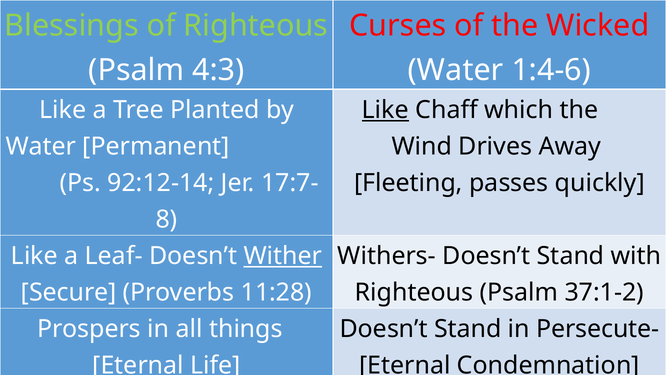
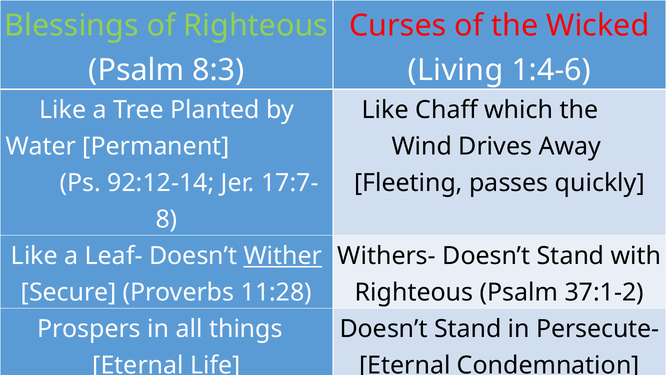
4:3: 4:3 -> 8:3
Water at (456, 70): Water -> Living
Like at (385, 110) underline: present -> none
